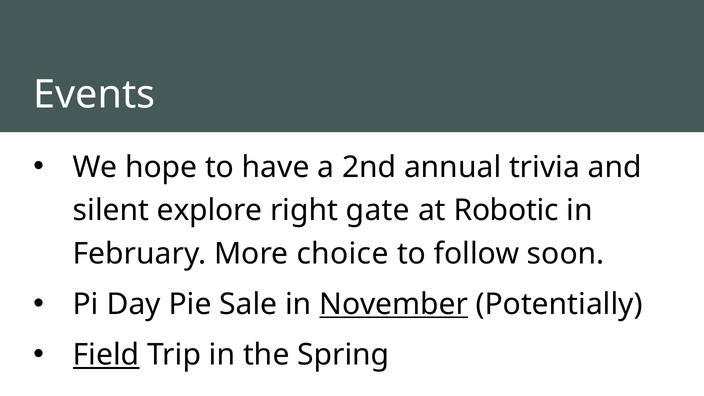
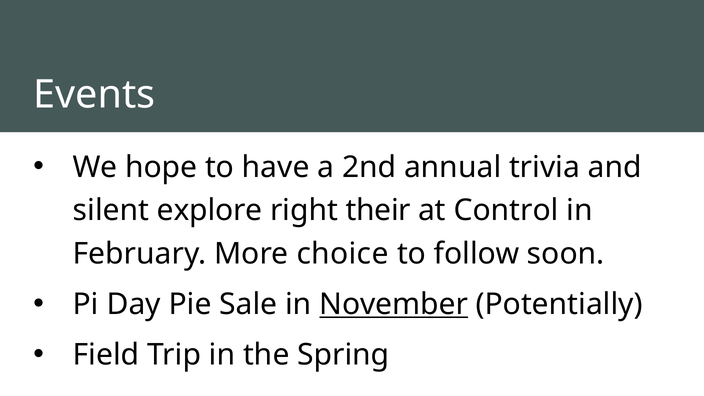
gate: gate -> their
Robotic: Robotic -> Control
Field underline: present -> none
